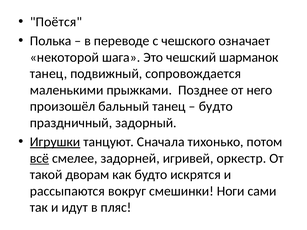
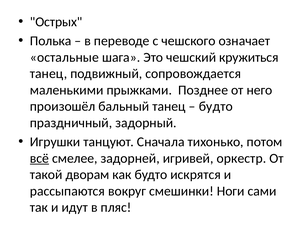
Поётся: Поётся -> Острых
некоторой: некоторой -> остальные
шарманок: шарманок -> кружиться
Игрушки underline: present -> none
